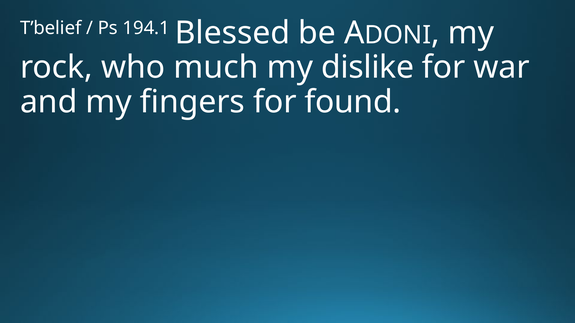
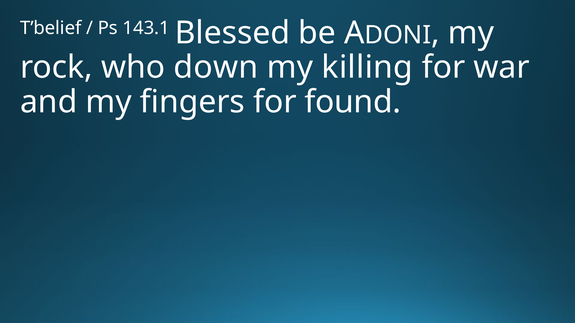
194.1: 194.1 -> 143.1
much: much -> down
dislike: dislike -> killing
